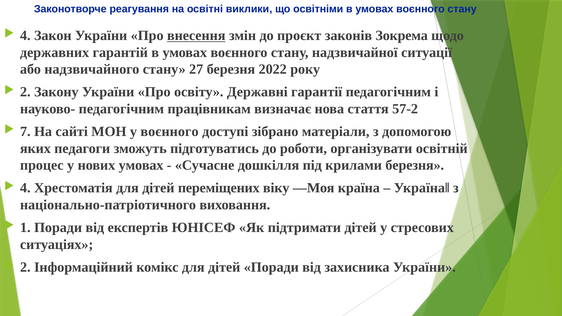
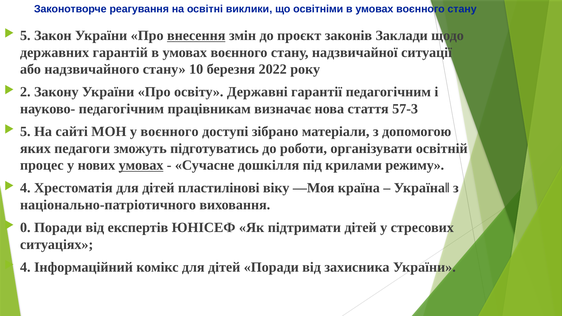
4 at (25, 36): 4 -> 5
Зокрема: Зокрема -> Заклади
27: 27 -> 10
57-2: 57-2 -> 57-3
7 at (25, 132): 7 -> 5
умовах at (141, 165) underline: none -> present
крилами березня: березня -> режиму
переміщених: переміщених -> пластилінові
1: 1 -> 0
2 at (25, 267): 2 -> 4
